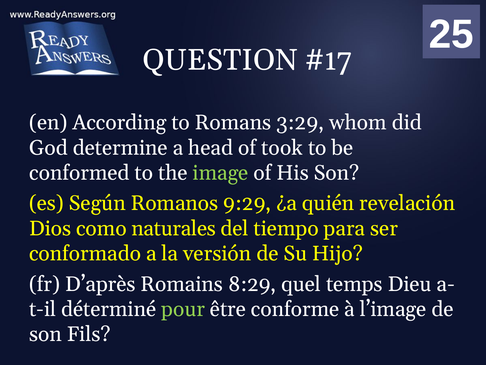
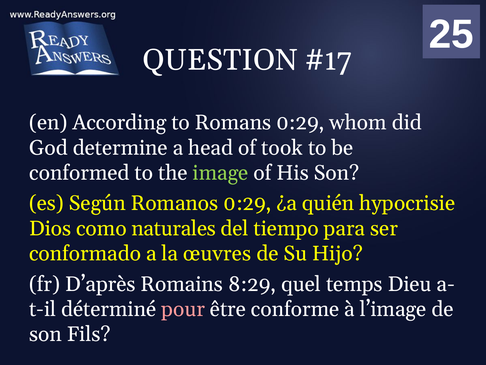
Romans 3:29: 3:29 -> 0:29
Romanos 9:29: 9:29 -> 0:29
revelación: revelación -> hypocrisie
versión: versión -> œuvres
pour colour: light green -> pink
